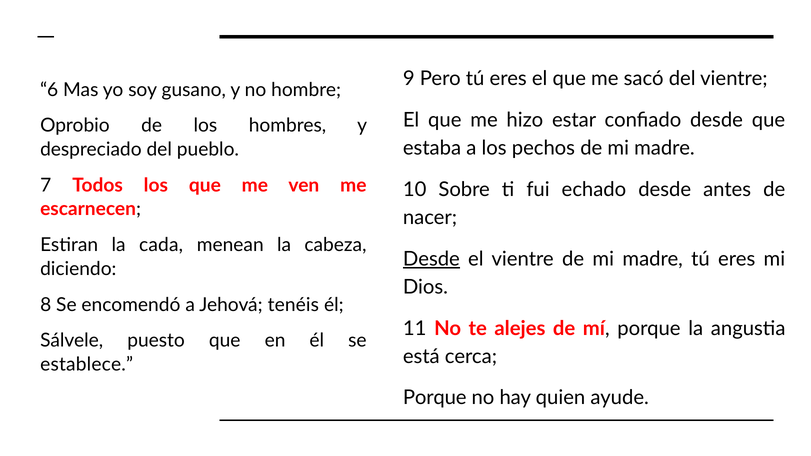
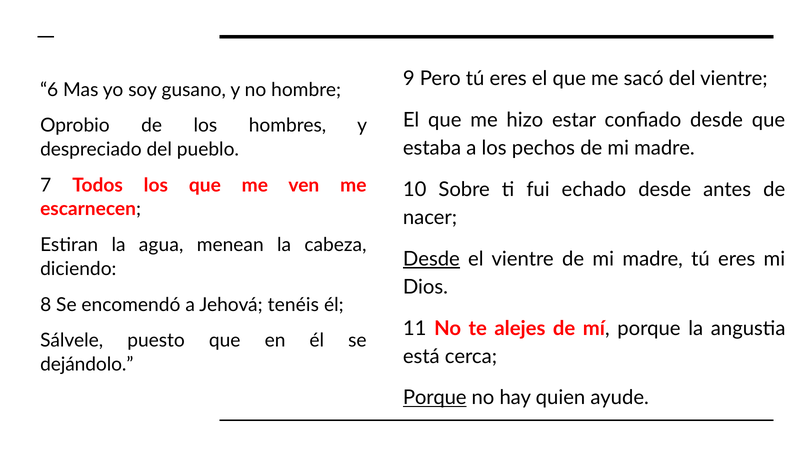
cada: cada -> agua
establece: establece -> dejándolo
Porque at (435, 398) underline: none -> present
